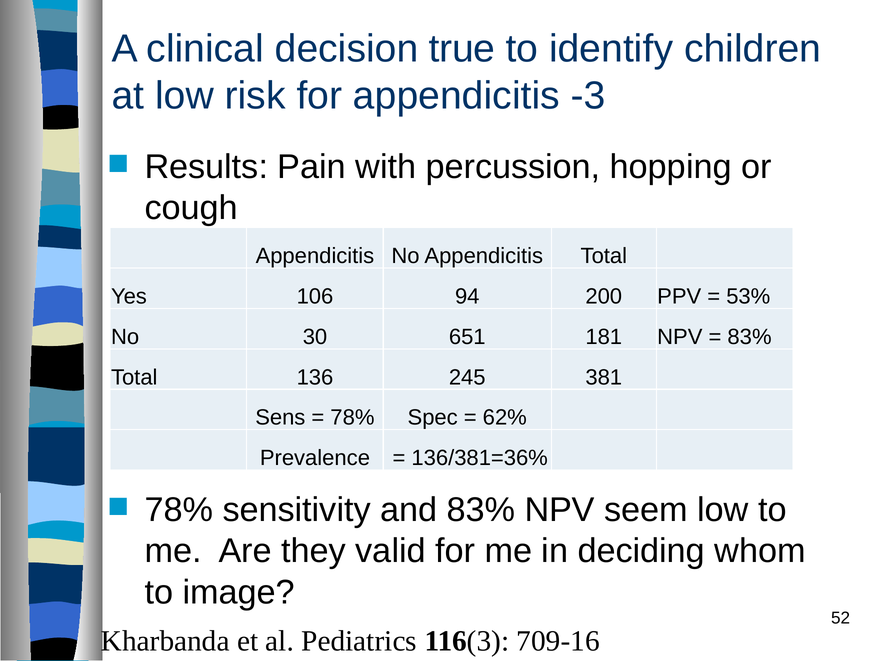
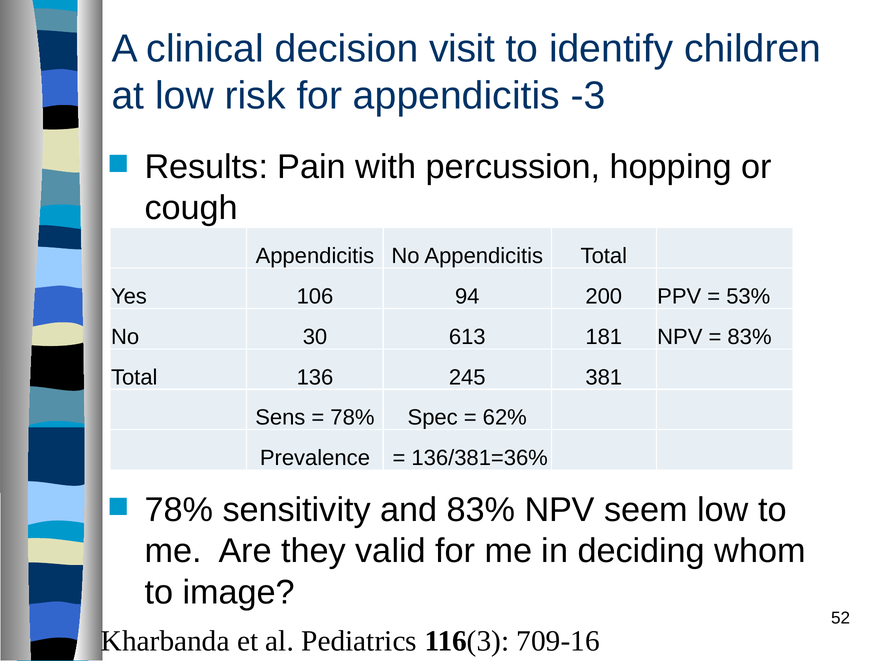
true: true -> visit
651: 651 -> 613
